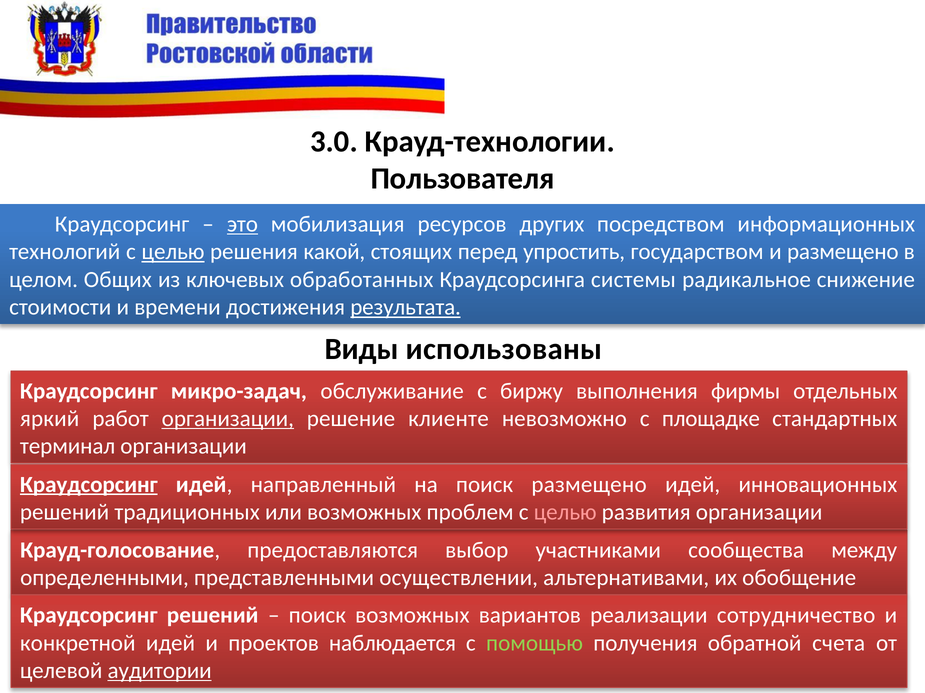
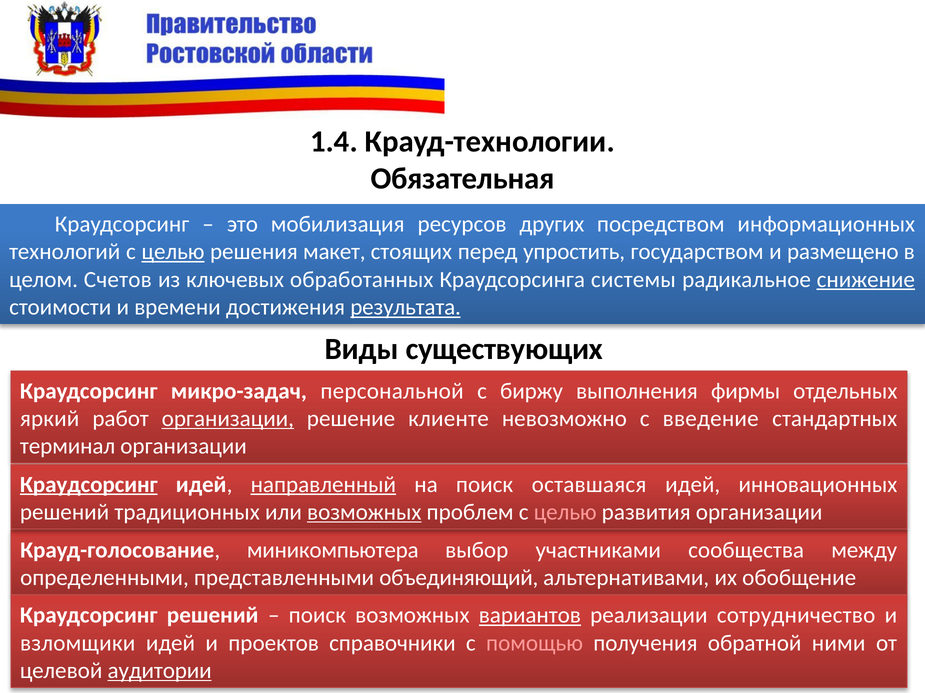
3.0: 3.0 -> 1.4
Пользователя: Пользователя -> Обязательная
это underline: present -> none
какой: какой -> макет
Общих: Общих -> Счетов
снижение underline: none -> present
использованы: использованы -> существующих
обслуживание: обслуживание -> персональной
площадке: площадке -> введение
направленный underline: none -> present
поиск размещено: размещено -> оставшаяся
возможных at (364, 513) underline: none -> present
предоставляются: предоставляются -> миникомпьютера
осуществлении: осуществлении -> объединяющий
вариантов underline: none -> present
конкретной: конкретной -> взломщики
наблюдается: наблюдается -> справочники
помощью colour: light green -> pink
счета: счета -> ними
